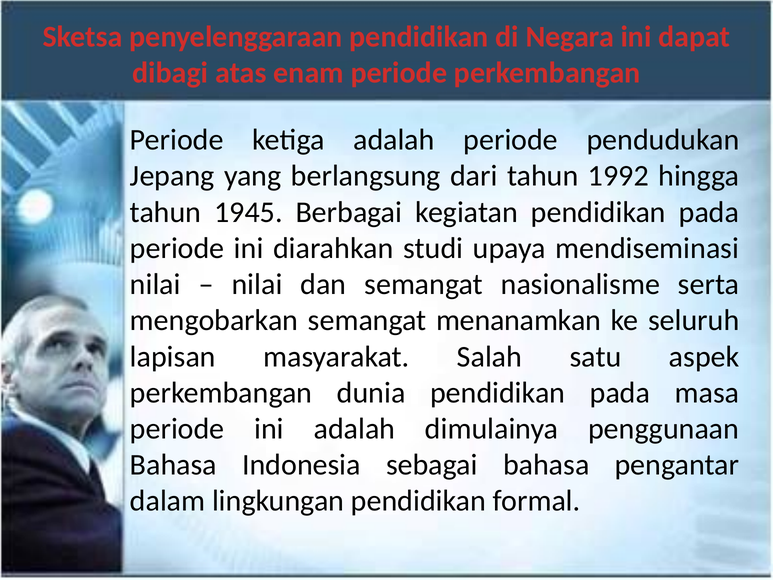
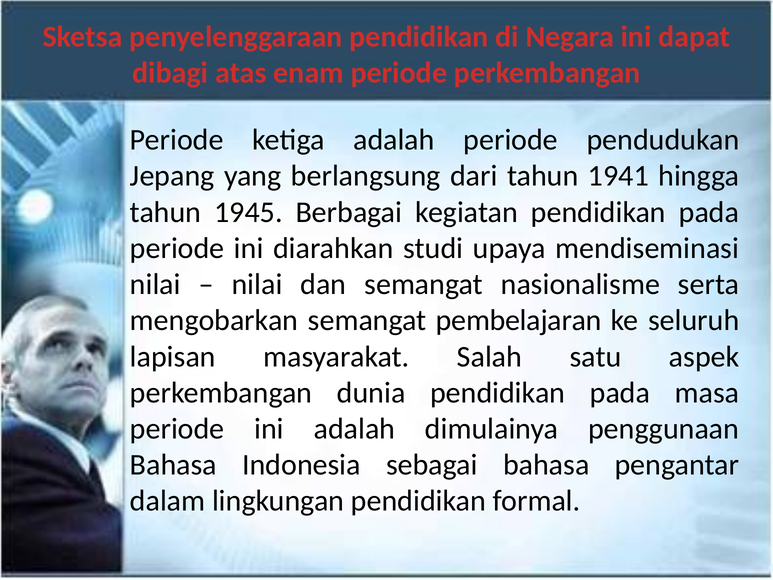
1992: 1992 -> 1941
menanamkan: menanamkan -> pembelajaran
